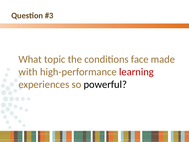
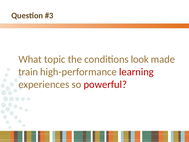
face: face -> look
with: with -> train
powerful colour: black -> red
